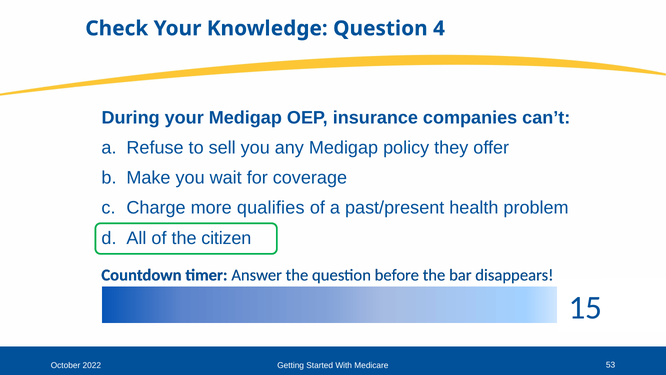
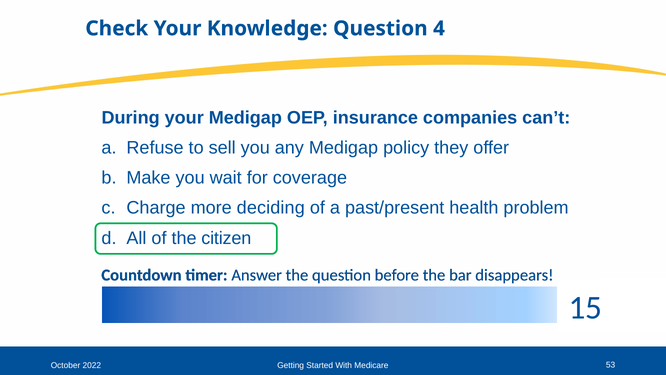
qualifies: qualifies -> deciding
